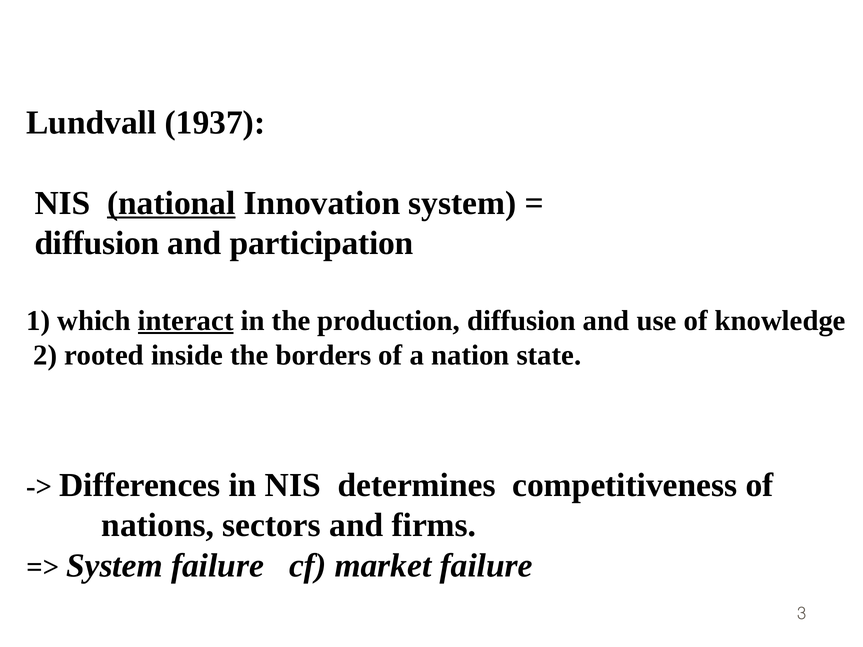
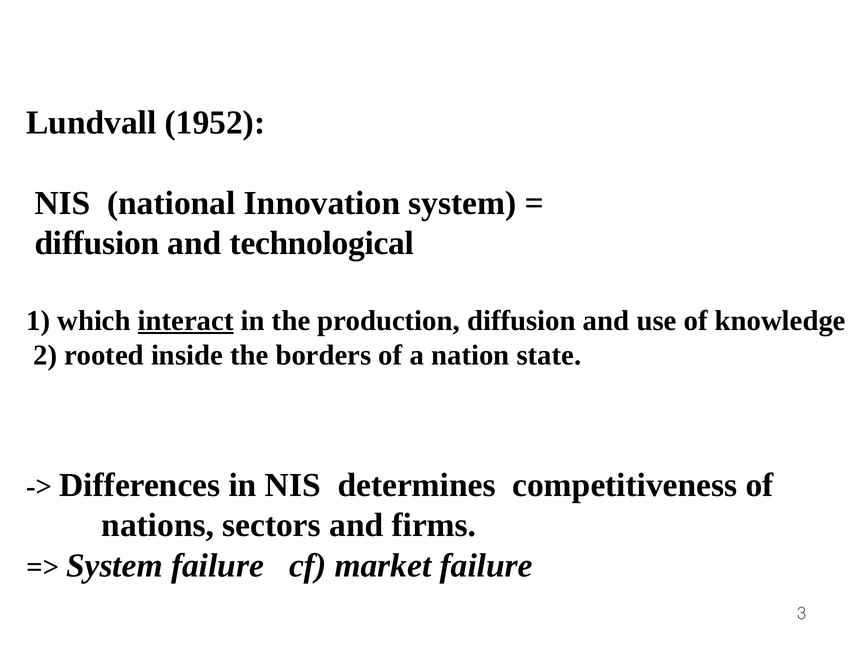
1937: 1937 -> 1952
national underline: present -> none
participation: participation -> technological
